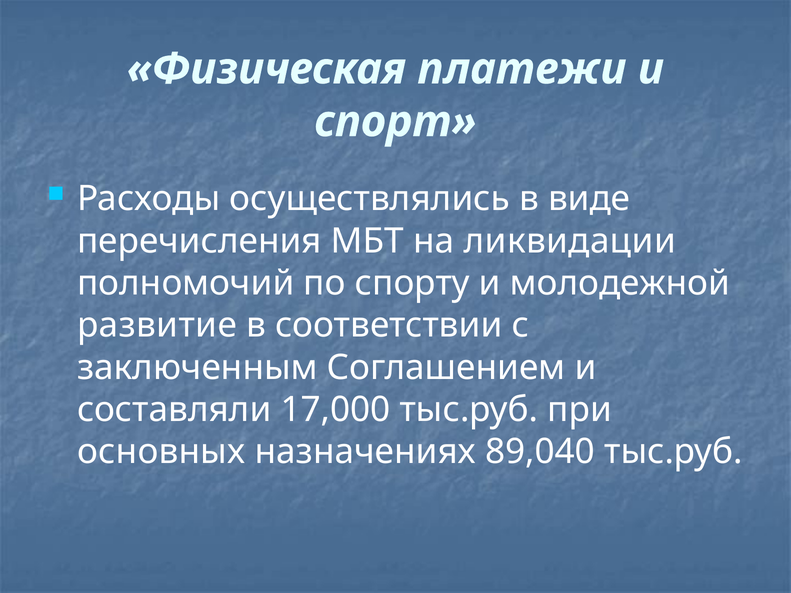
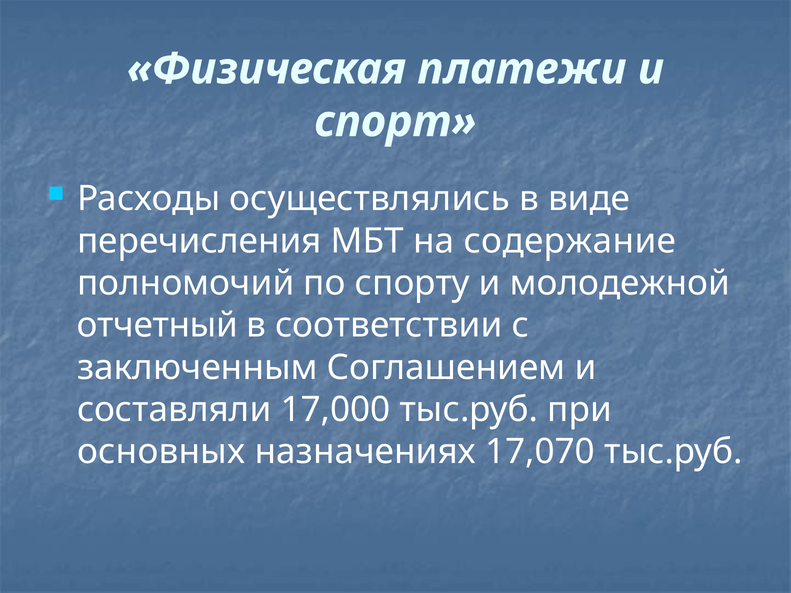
ликвидации: ликвидации -> содержание
развитие: развитие -> отчетный
89,040: 89,040 -> 17,070
